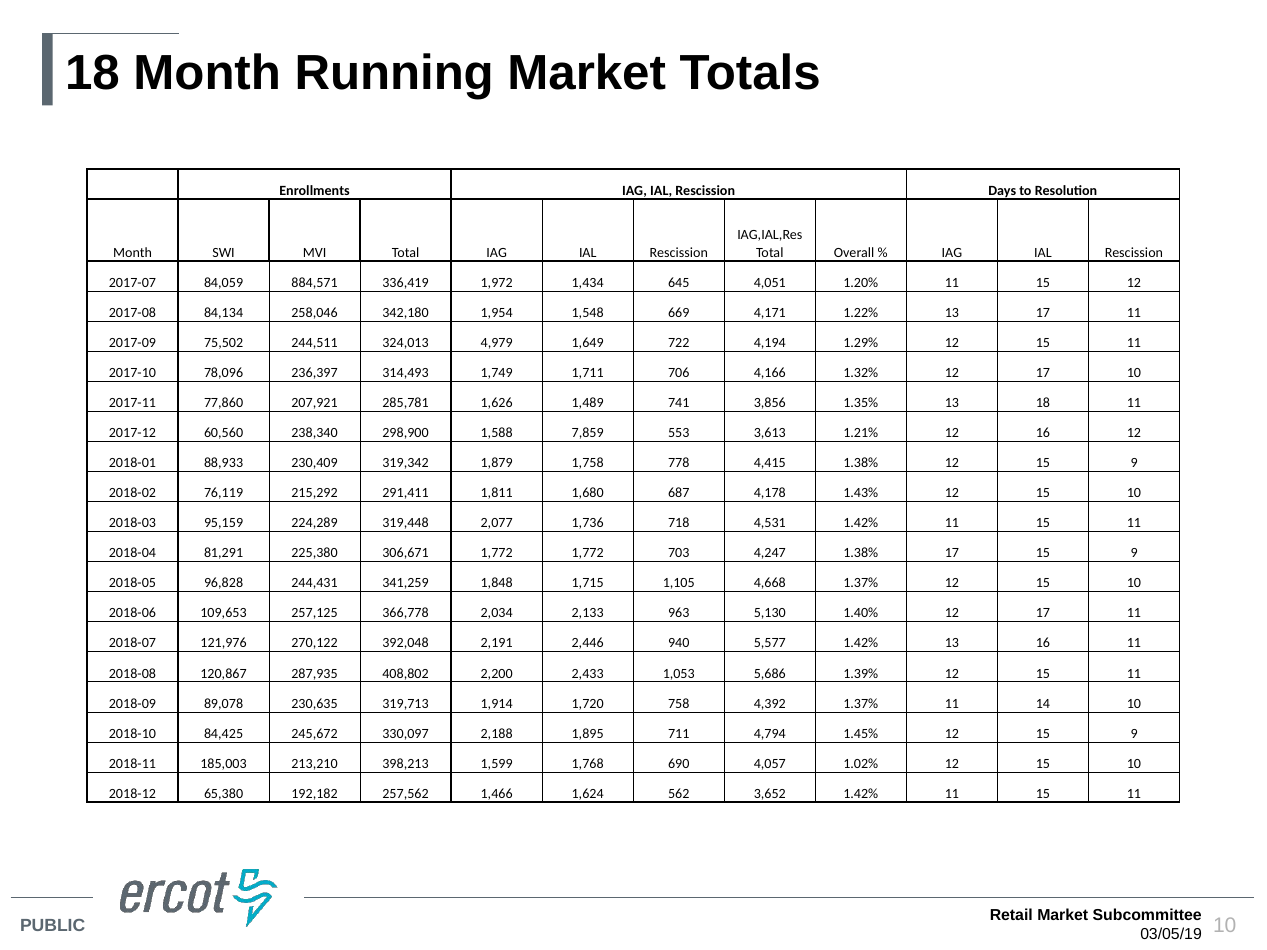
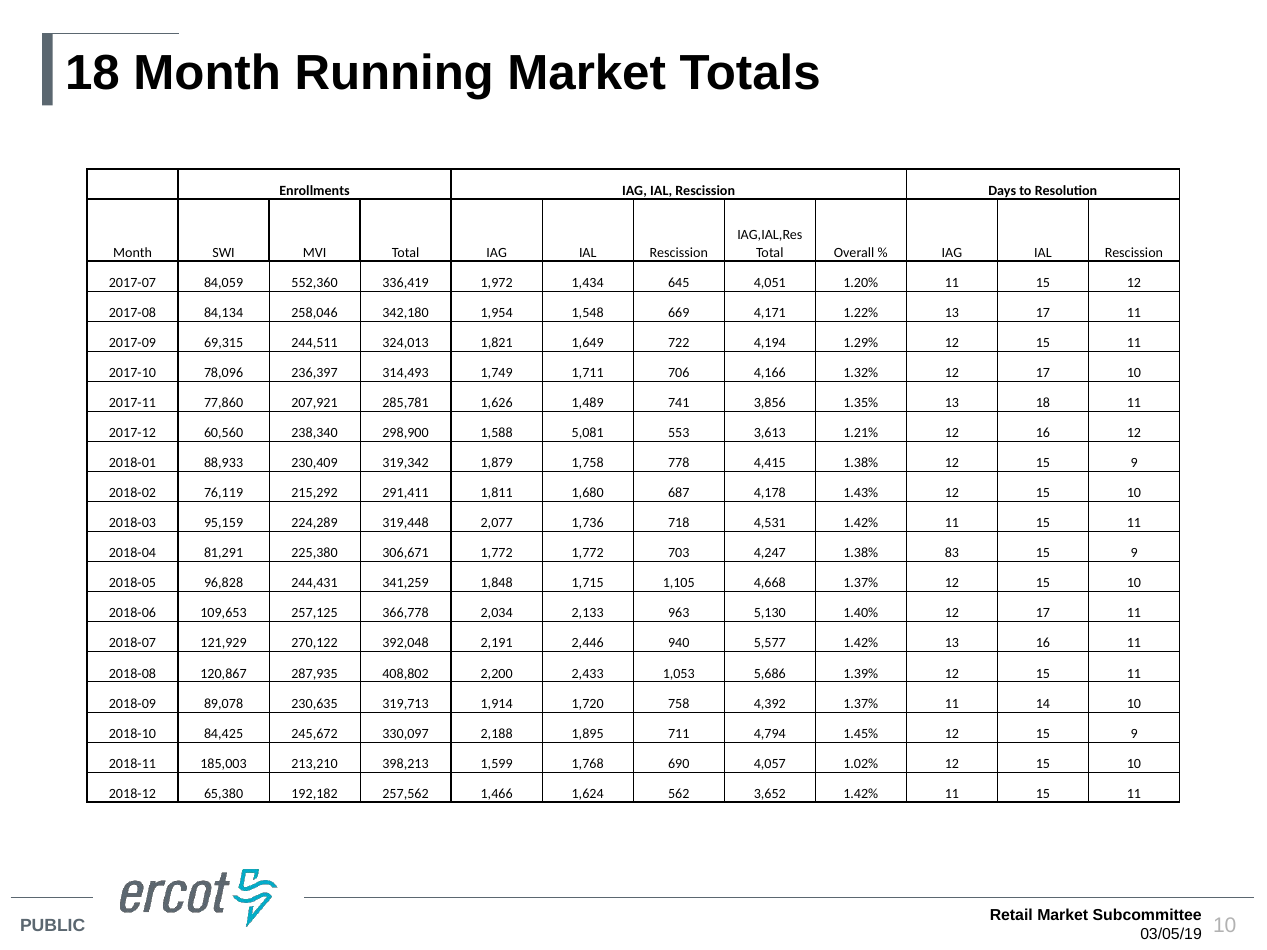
884,571: 884,571 -> 552,360
75,502: 75,502 -> 69,315
4,979: 4,979 -> 1,821
7,859: 7,859 -> 5,081
1.38% 17: 17 -> 83
121,976: 121,976 -> 121,929
